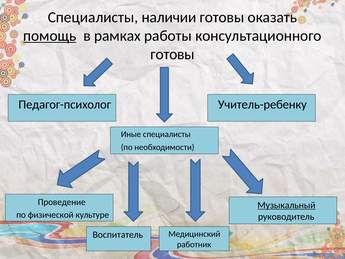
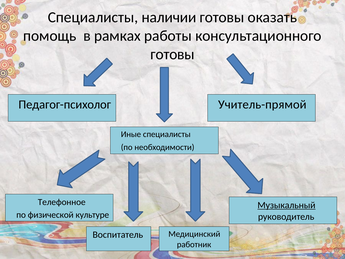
помощь underline: present -> none
Учитель-ребенку: Учитель-ребенку -> Учитель-прямой
Проведение: Проведение -> Телефонное
